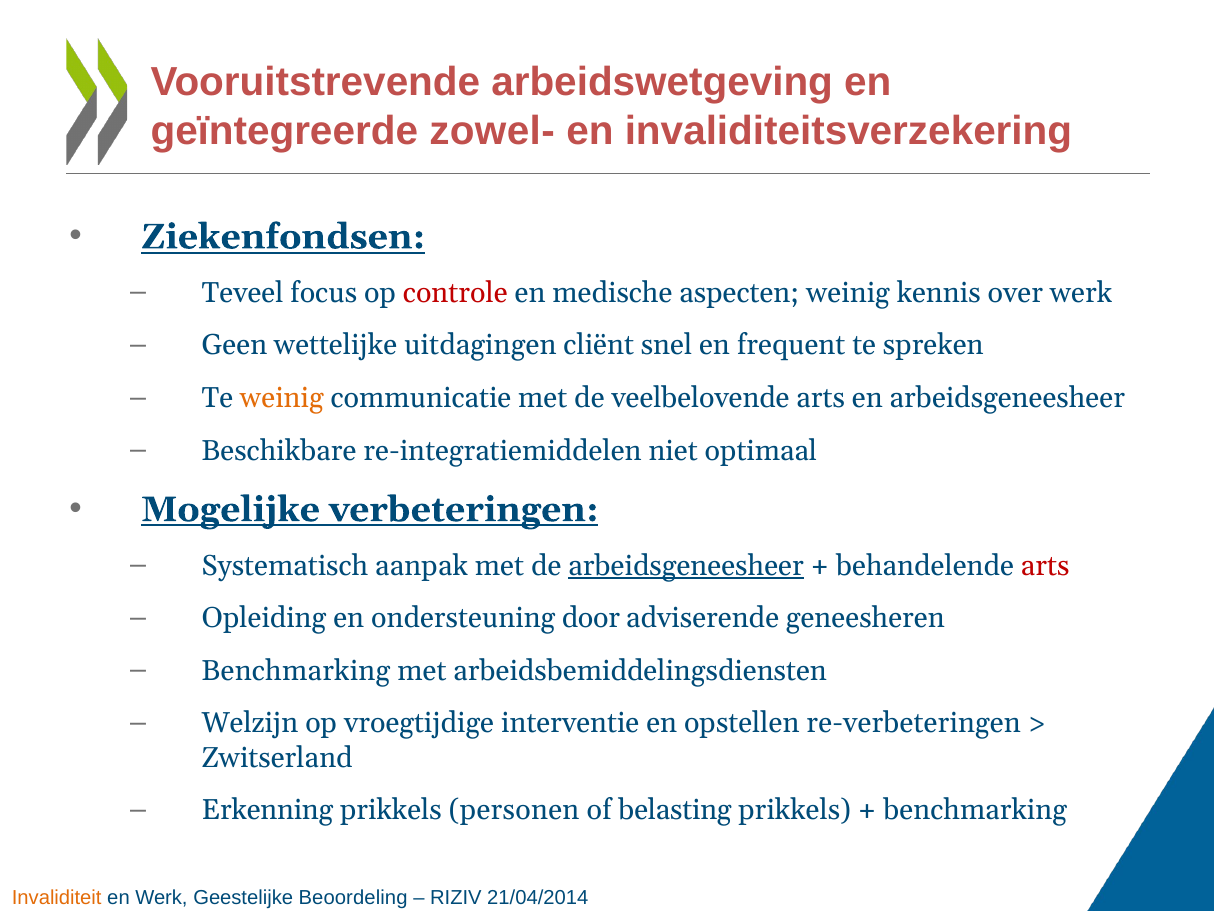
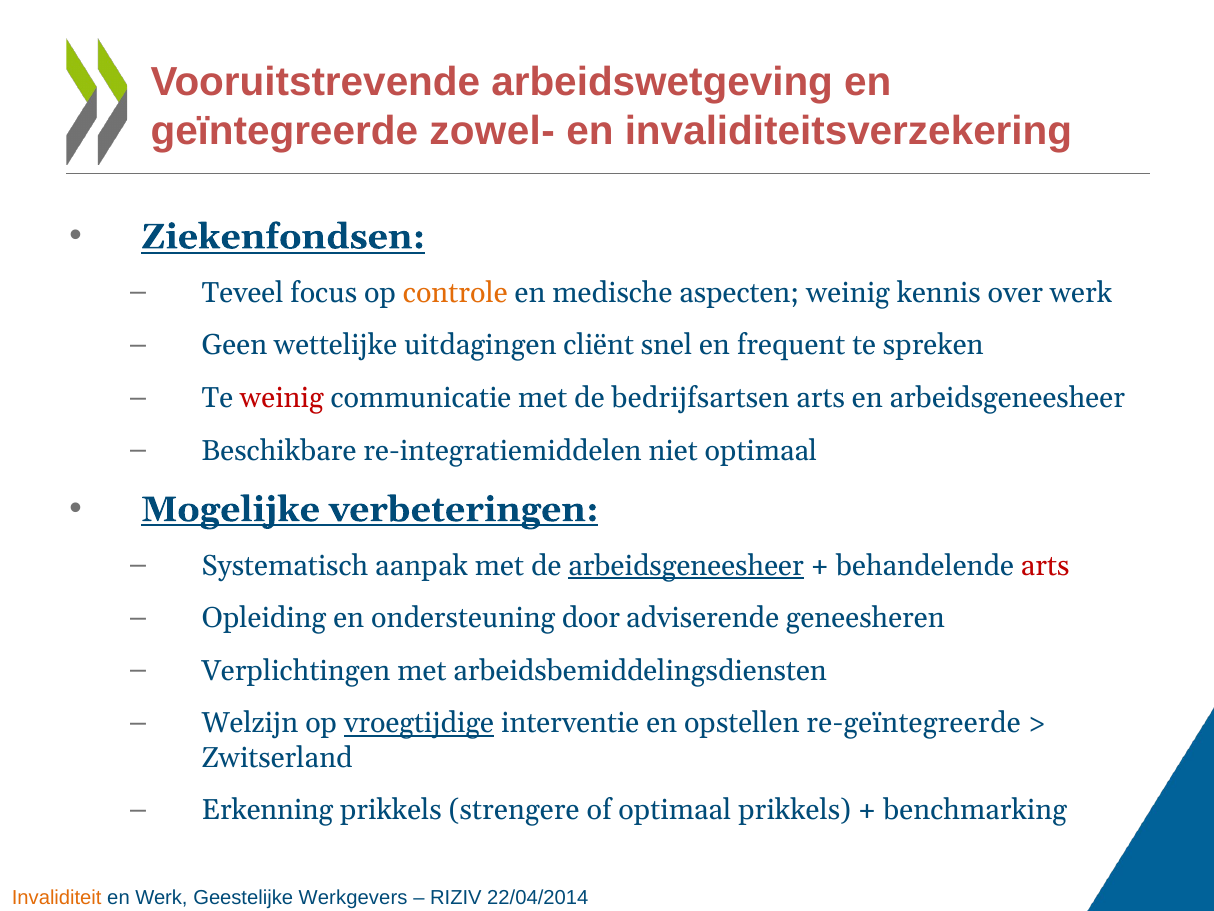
controle colour: red -> orange
weinig at (282, 398) colour: orange -> red
veelbelovende: veelbelovende -> bedrijfsartsen
Benchmarking at (296, 670): Benchmarking -> Verplichtingen
vroegtijdige underline: none -> present
re-verbeteringen: re-verbeteringen -> re-geïntegreerde
personen: personen -> strengere
of belasting: belasting -> optimaal
Beoordeling: Beoordeling -> Werkgevers
21/04/2014: 21/04/2014 -> 22/04/2014
